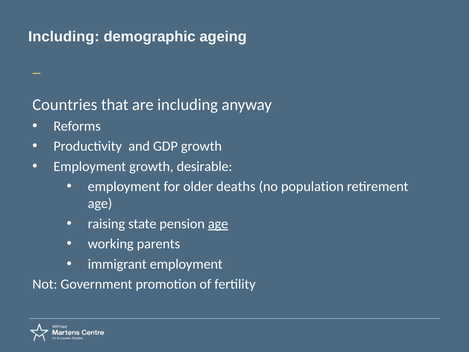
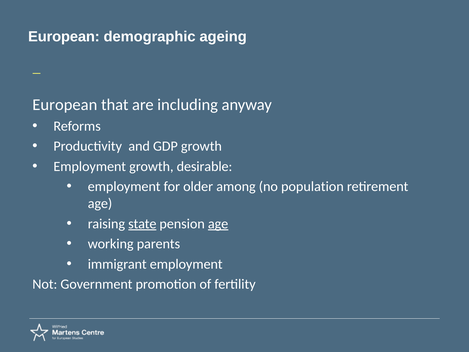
Including at (64, 37): Including -> European
Countries at (65, 105): Countries -> European
deaths: deaths -> among
state underline: none -> present
